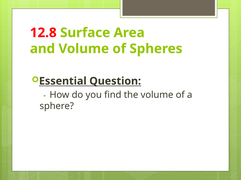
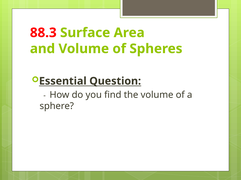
12.8: 12.8 -> 88.3
